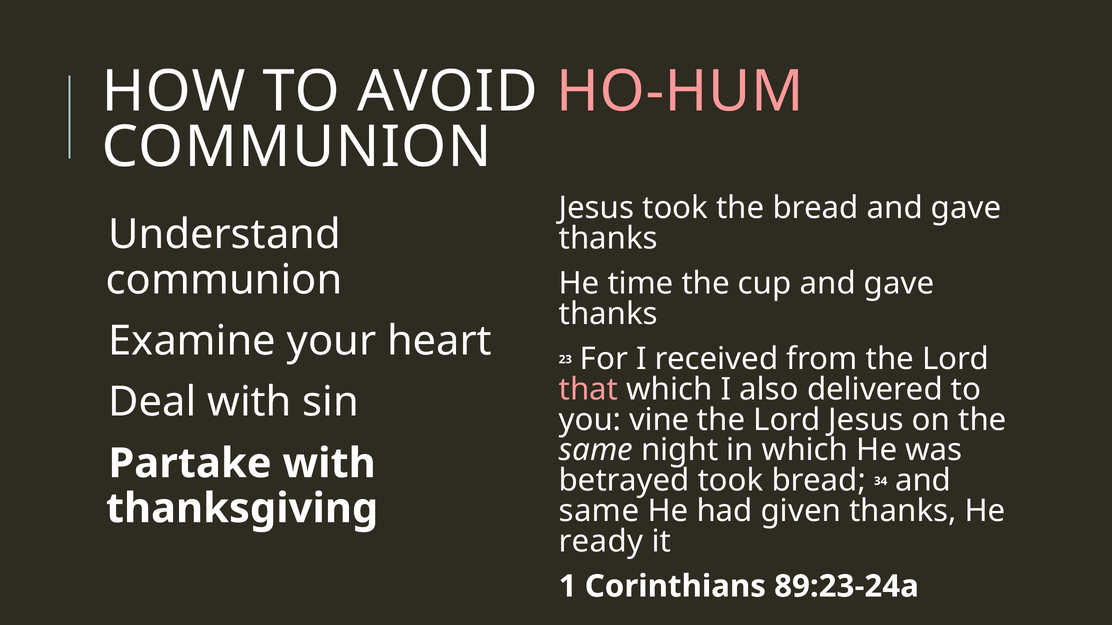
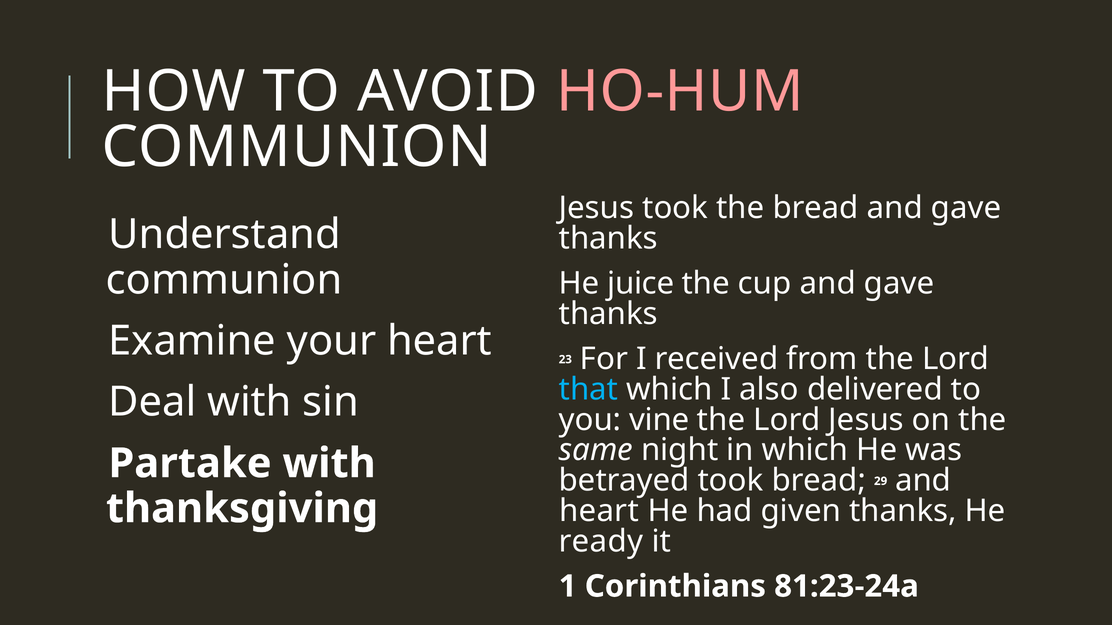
time: time -> juice
that colour: pink -> light blue
34: 34 -> 29
same at (599, 511): same -> heart
89:23-24a: 89:23-24a -> 81:23-24a
